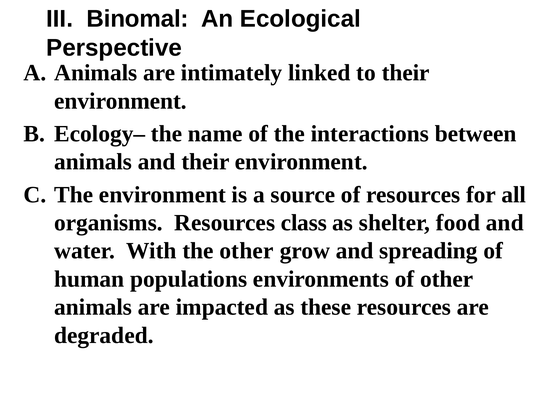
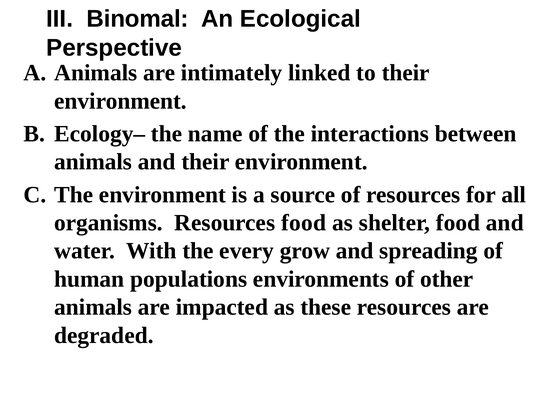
Resources class: class -> food
the other: other -> every
